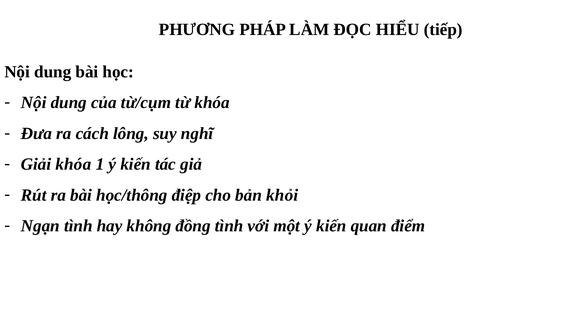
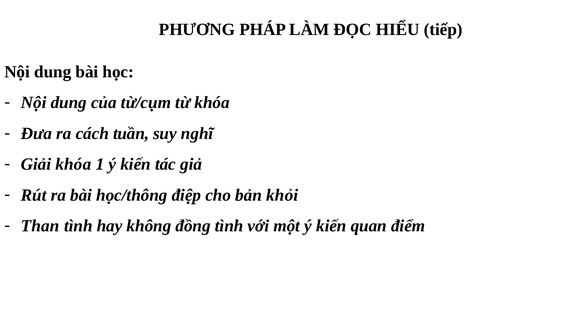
lông: lông -> tuần
Ngạn: Ngạn -> Than
